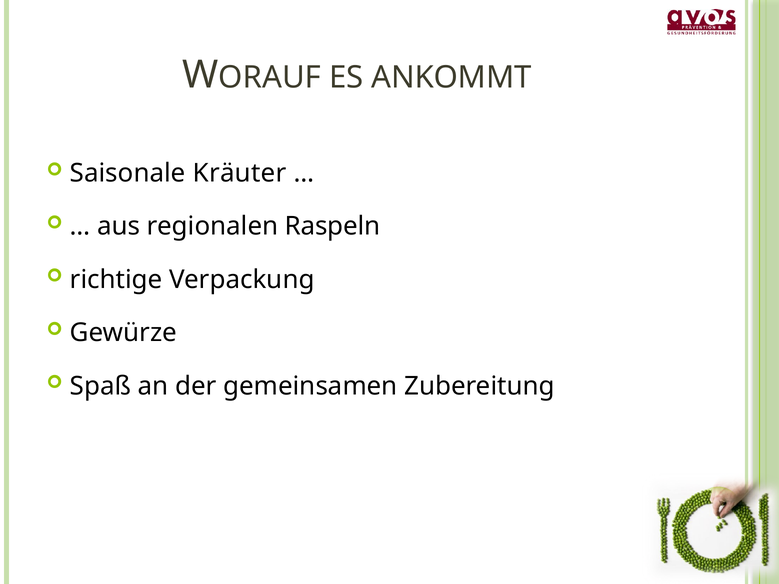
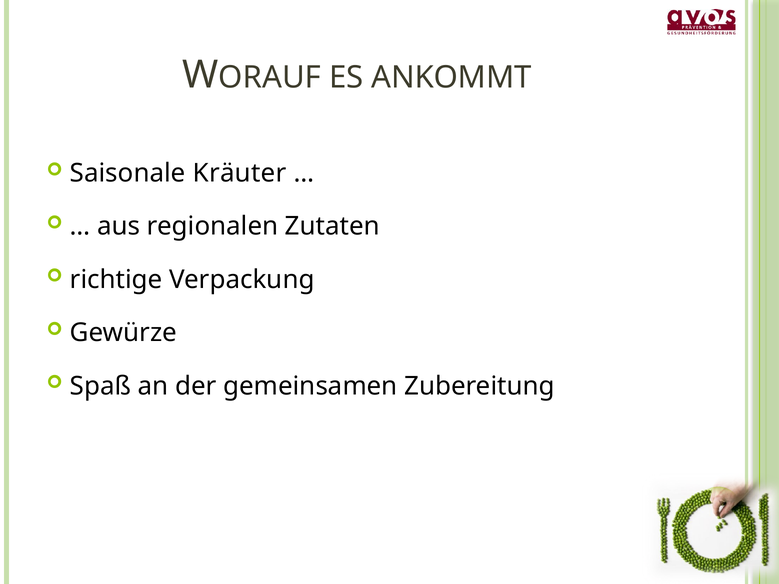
Raspeln: Raspeln -> Zutaten
